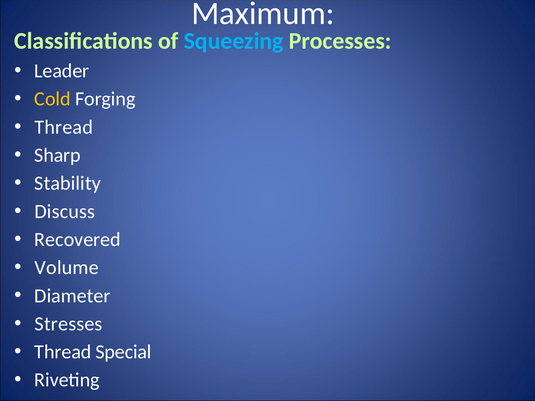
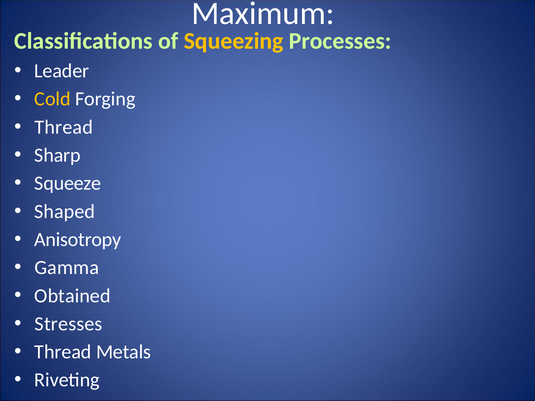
Squeezing colour: light blue -> yellow
Stability: Stability -> Squeeze
Discuss: Discuss -> Shaped
Recovered: Recovered -> Anisotropy
Volume: Volume -> Gamma
Diameter: Diameter -> Obtained
Special: Special -> Metals
